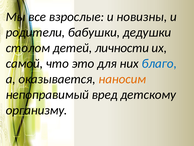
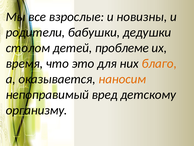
личности: личности -> проблеме
самой: самой -> время
благо colour: blue -> orange
